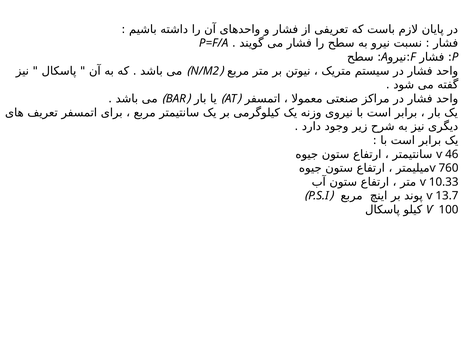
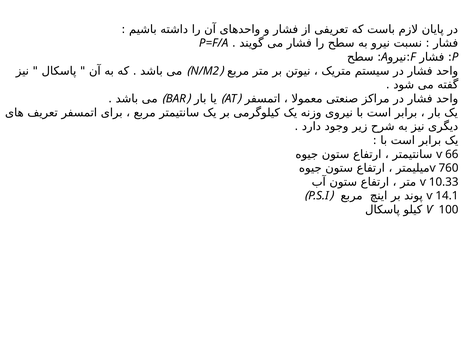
46: 46 -> 66
13.7: 13.7 -> 14.1
